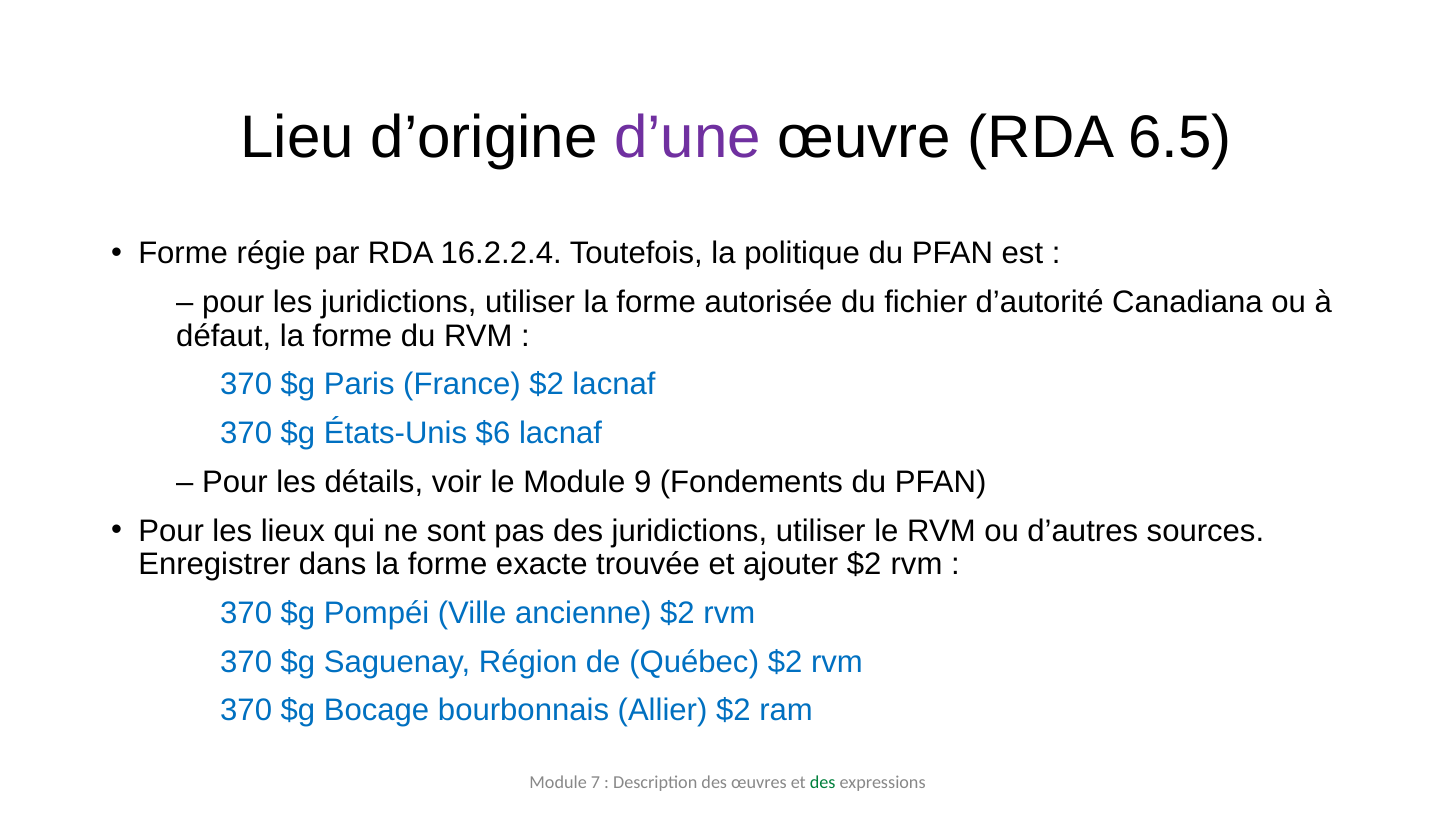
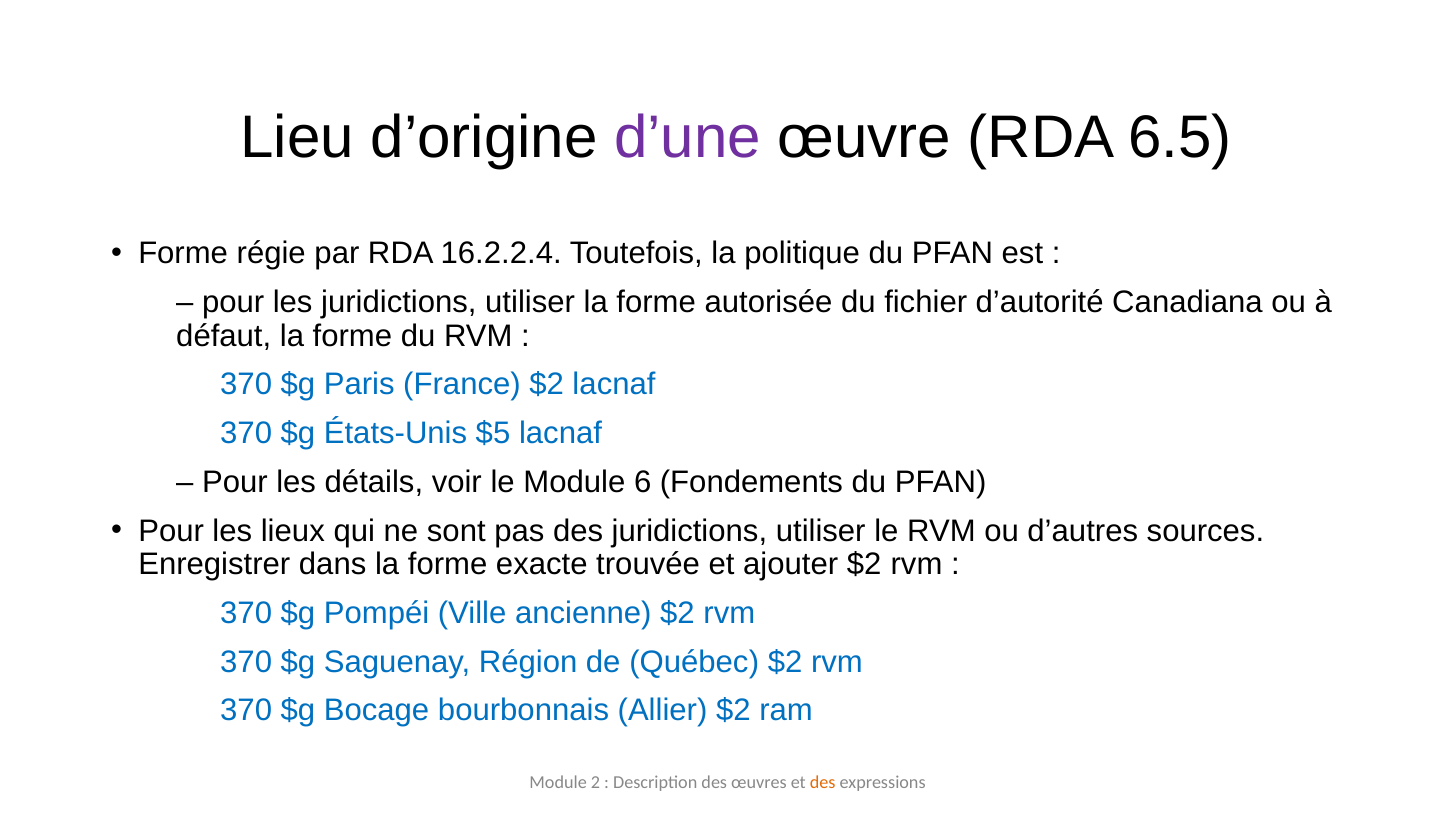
$6: $6 -> $5
9: 9 -> 6
7: 7 -> 2
des at (823, 782) colour: green -> orange
